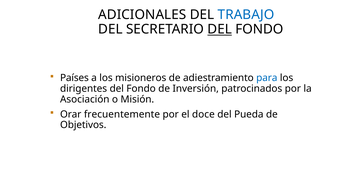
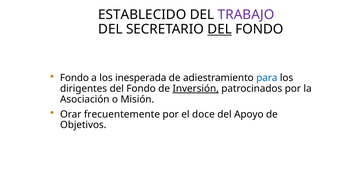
ADICIONALES: ADICIONALES -> ESTABLECIDO
TRABAJO colour: blue -> purple
Países at (74, 78): Países -> Fondo
misioneros: misioneros -> inesperada
Inversión underline: none -> present
Pueda: Pueda -> Apoyo
